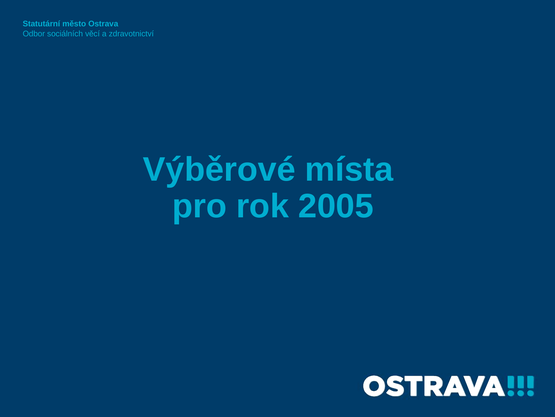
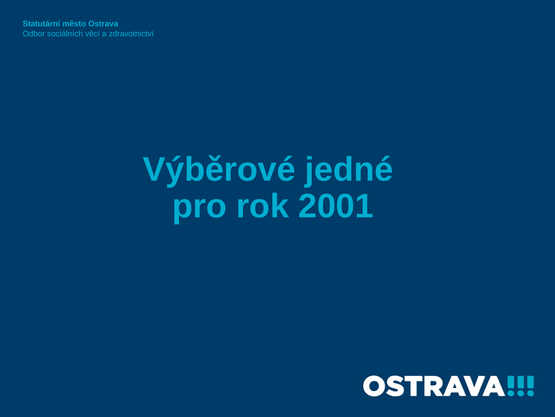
místa: místa -> jedné
2005: 2005 -> 2001
